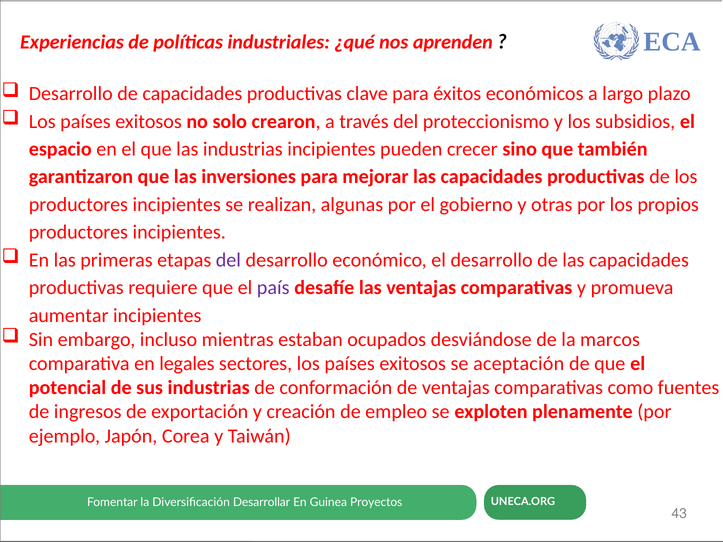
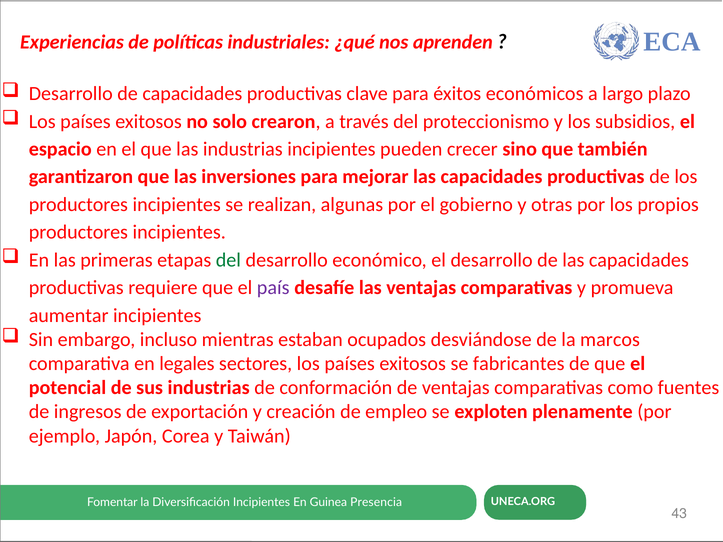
del at (228, 260) colour: purple -> green
aceptación: aceptación -> fabricantes
Diversificación Desarrollar: Desarrollar -> Incipientes
Proyectos: Proyectos -> Presencia
